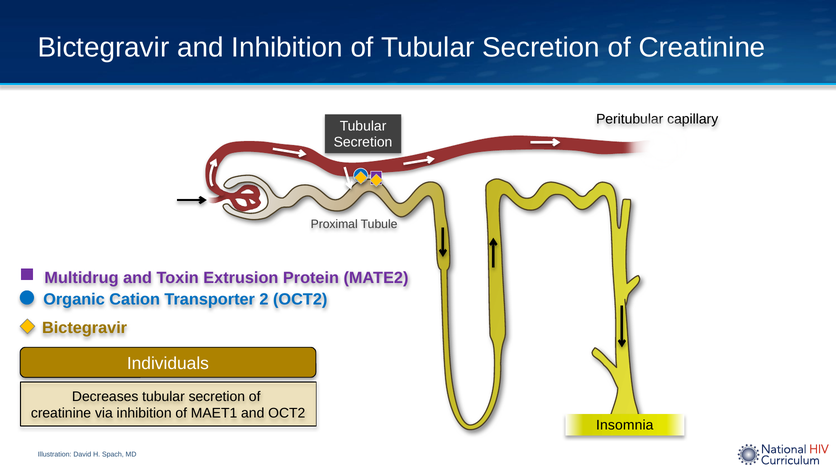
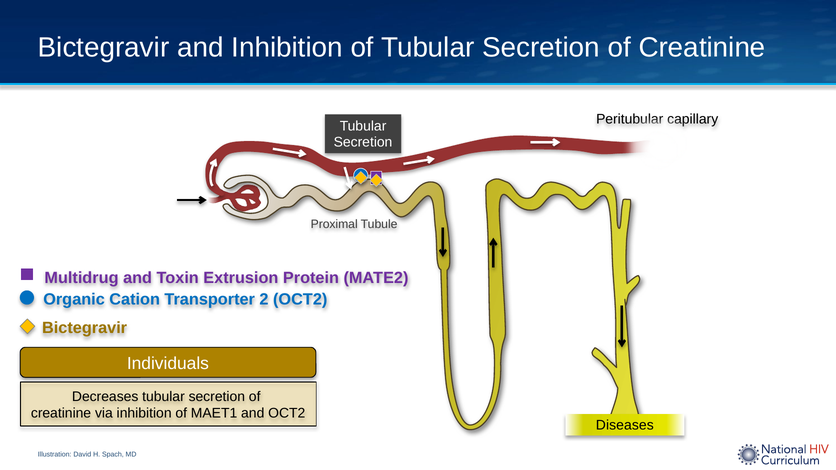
Insomnia: Insomnia -> Diseases
